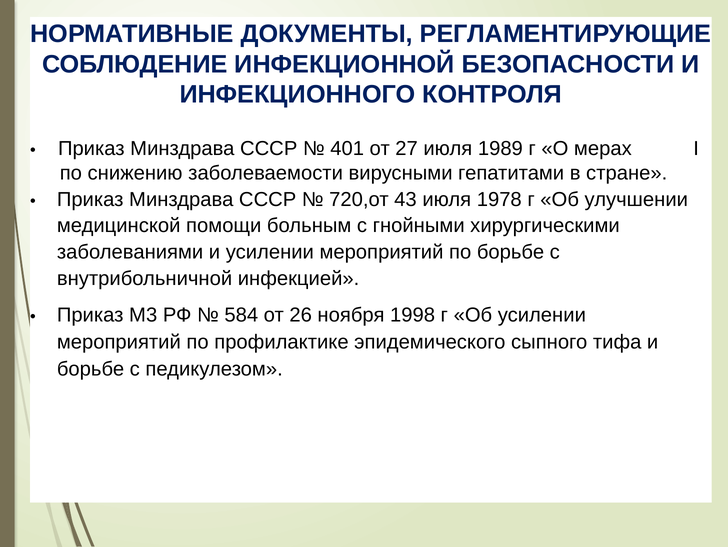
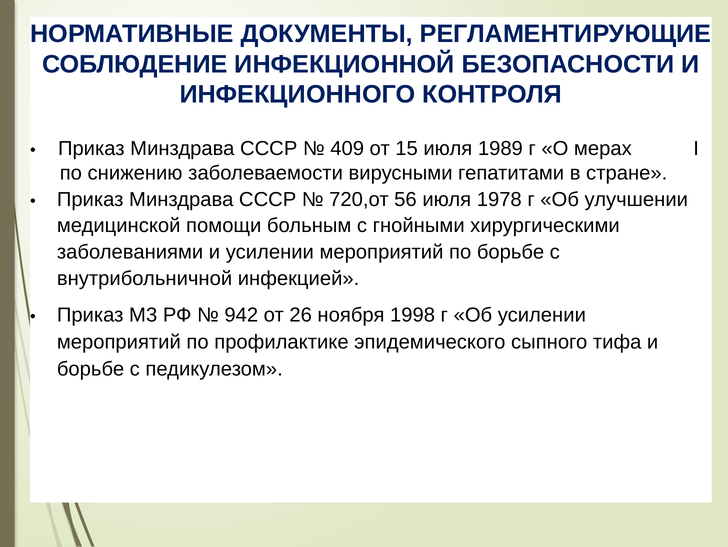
401: 401 -> 409
27: 27 -> 15
43: 43 -> 56
584: 584 -> 942
